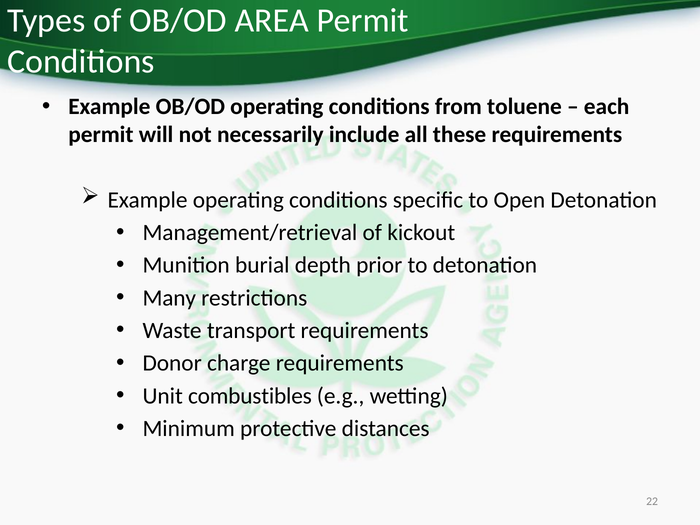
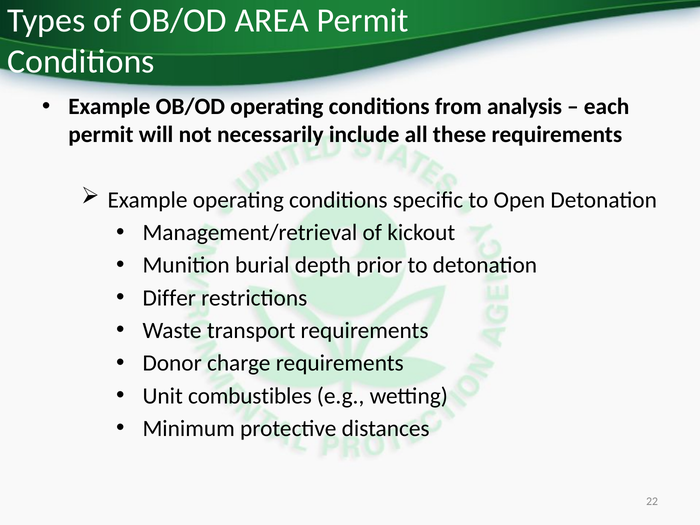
toluene: toluene -> analysis
Many: Many -> Differ
